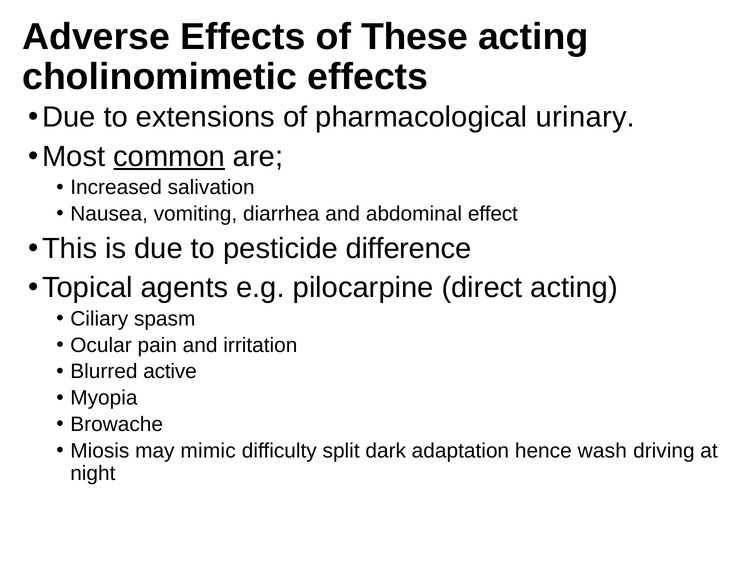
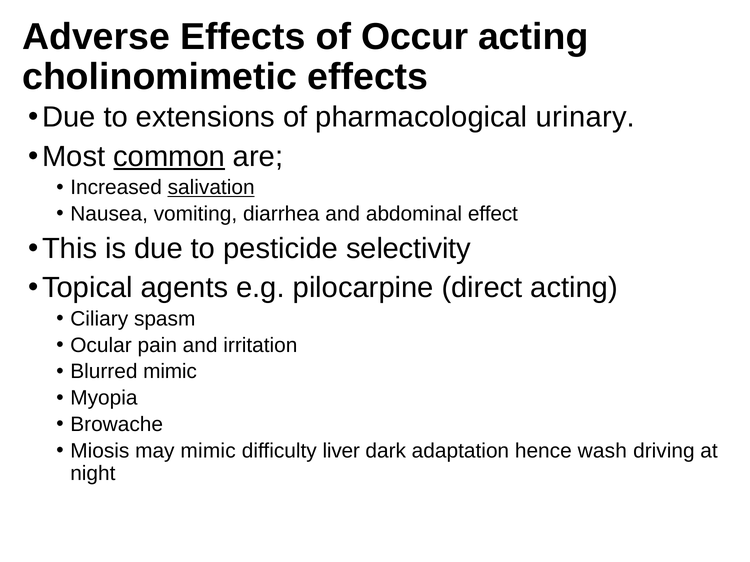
These: These -> Occur
salivation underline: none -> present
difference: difference -> selectivity
Blurred active: active -> mimic
split: split -> liver
